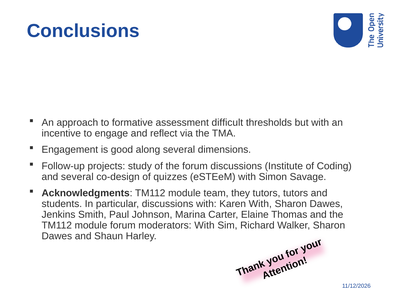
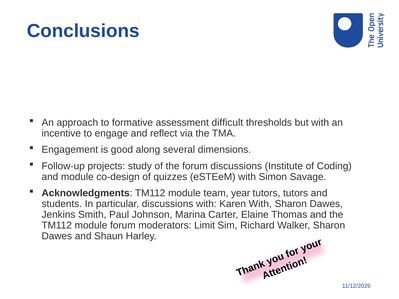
and several: several -> module
they: they -> year
moderators With: With -> Limit
